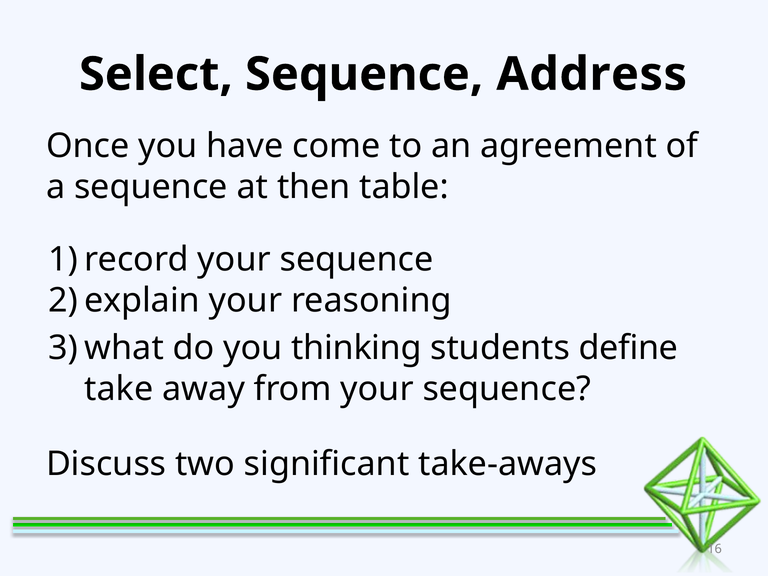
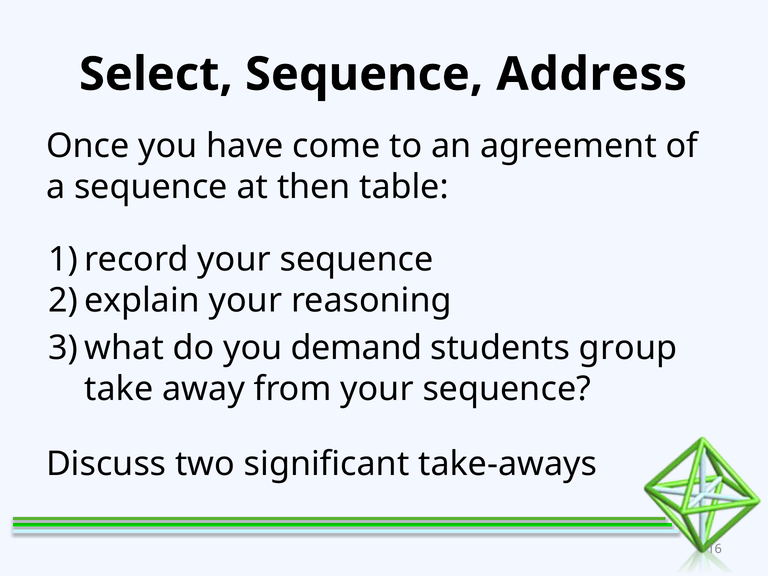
thinking: thinking -> demand
define: define -> group
